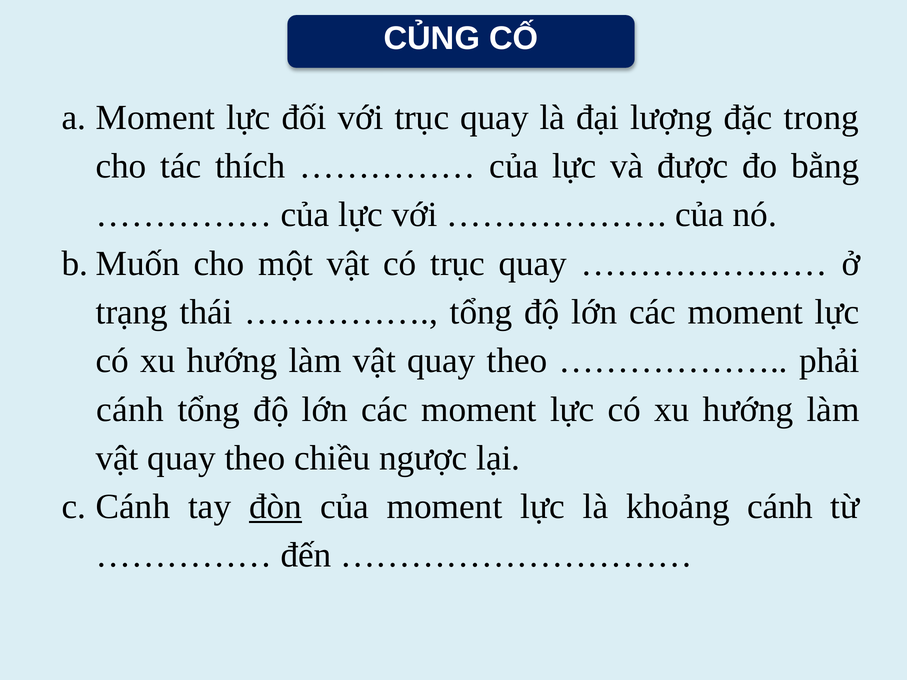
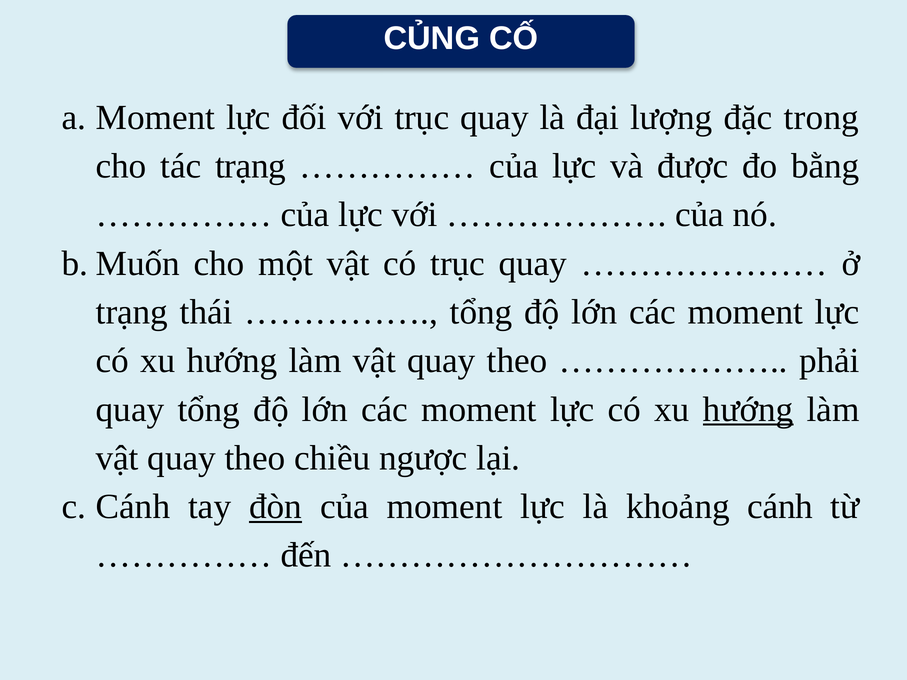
tác thích: thích -> trạng
cánh at (130, 410): cánh -> quay
hướng at (748, 410) underline: none -> present
